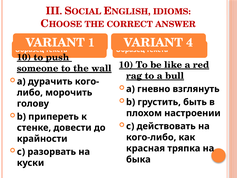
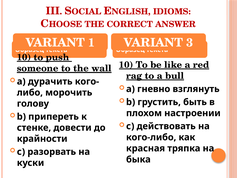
4: 4 -> 3
